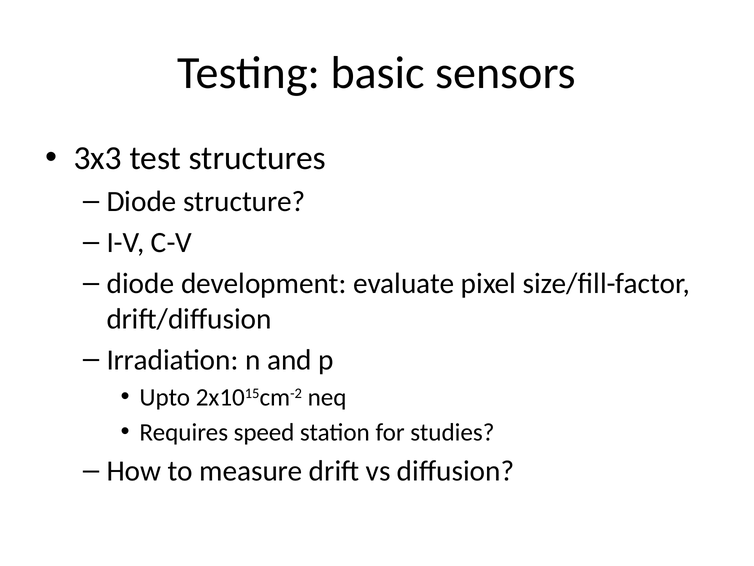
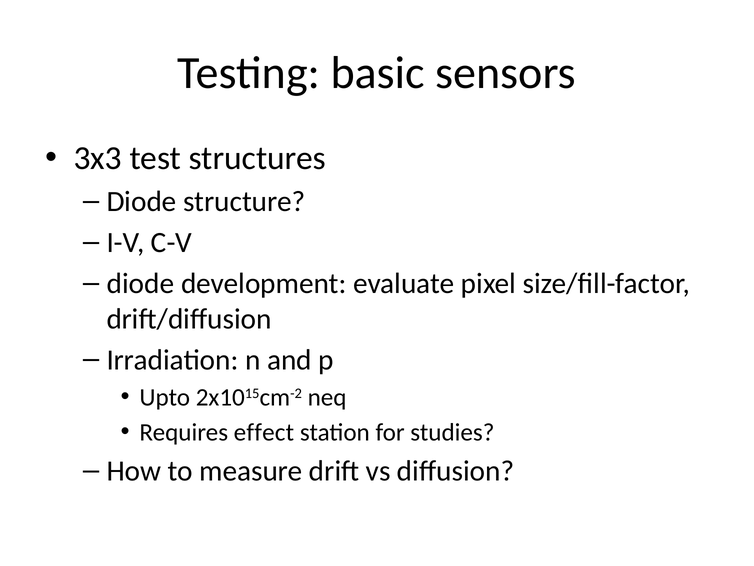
speed: speed -> effect
